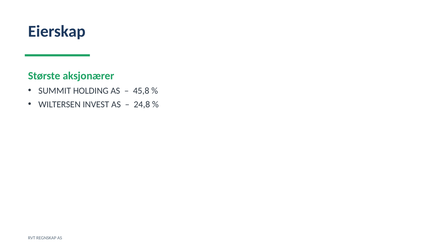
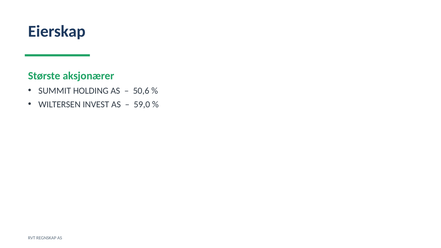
45,8: 45,8 -> 50,6
24,8: 24,8 -> 59,0
